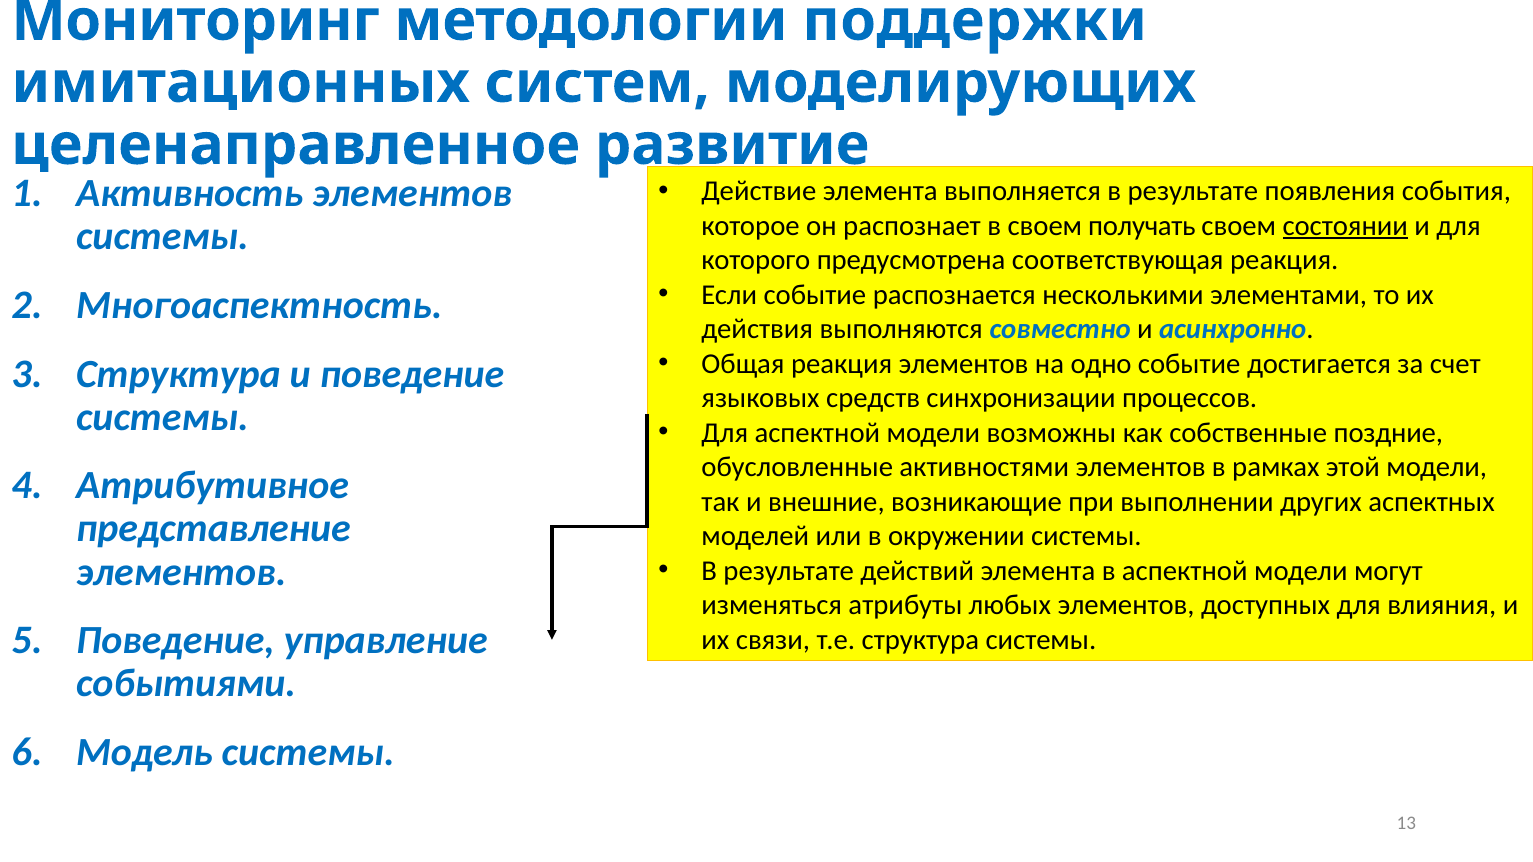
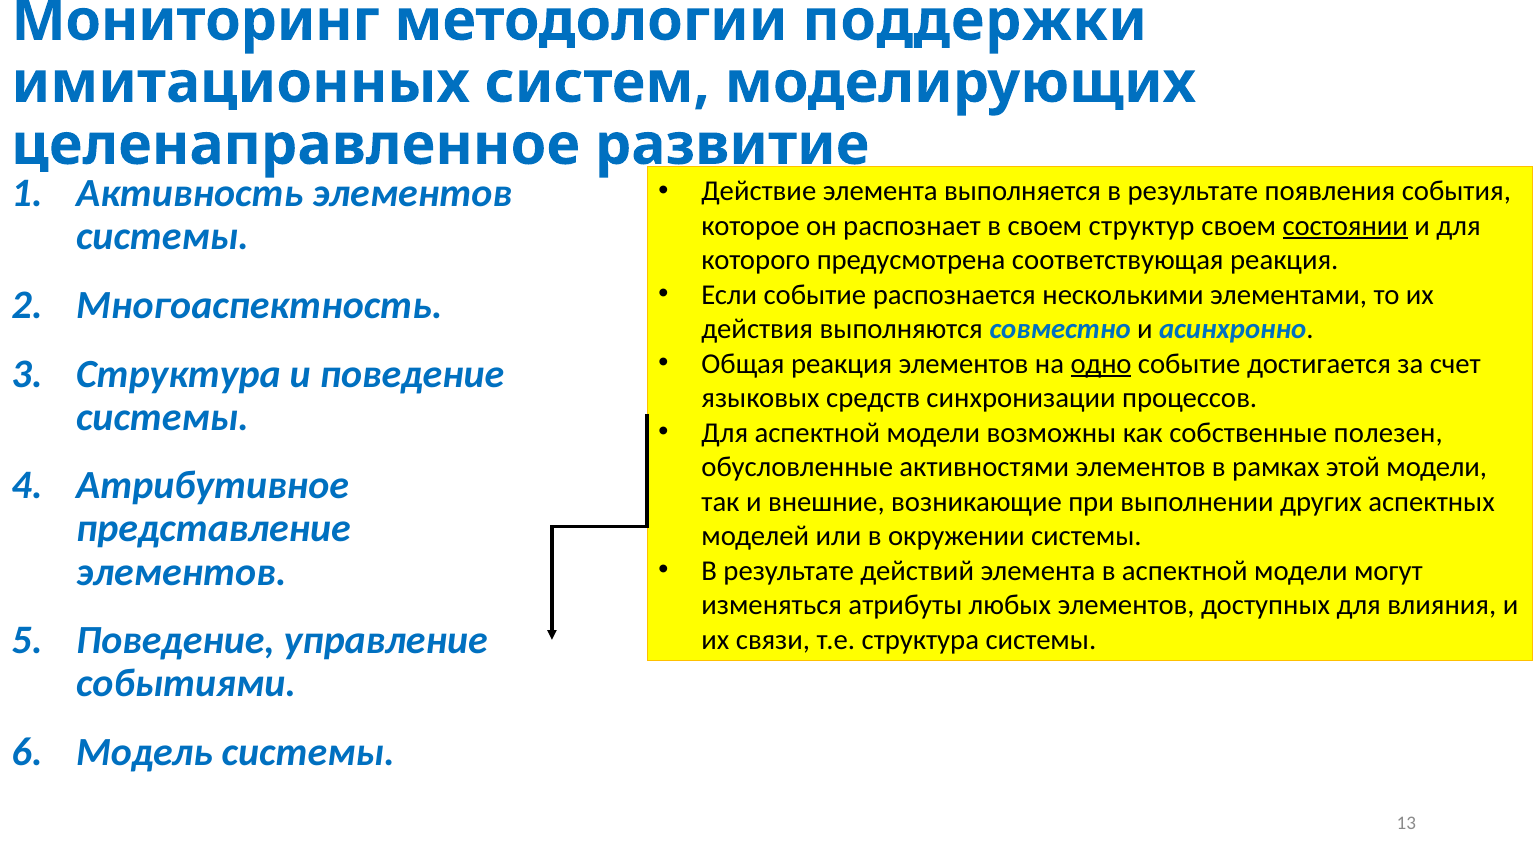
получать: получать -> структур
одно underline: none -> present
поздние: поздние -> полезен
